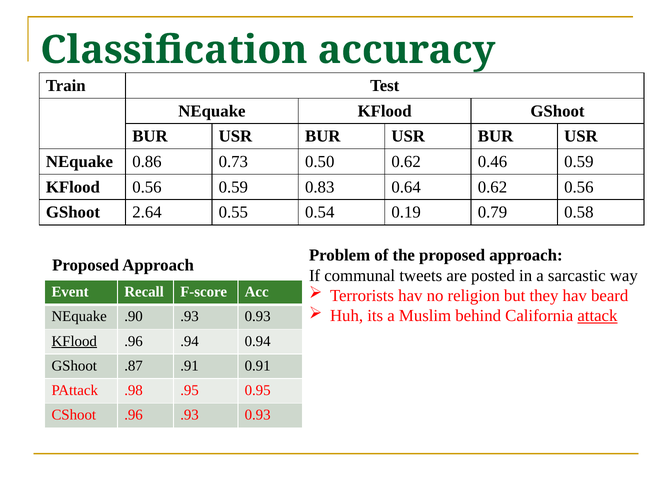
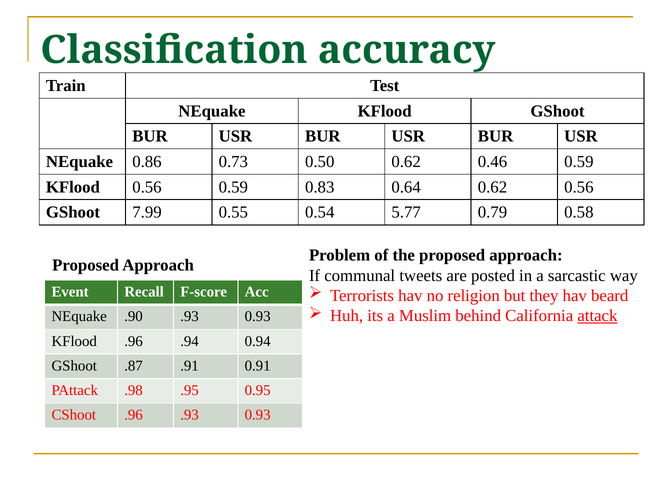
2.64: 2.64 -> 7.99
0.19: 0.19 -> 5.77
KFlood at (74, 341) underline: present -> none
